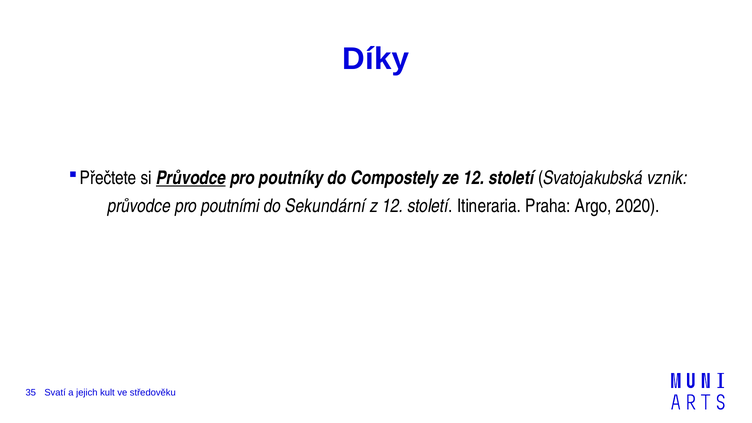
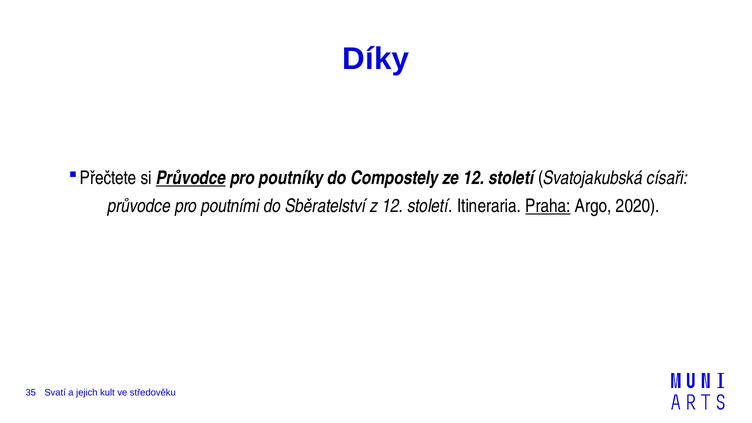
vznik: vznik -> císaři
Sekundární: Sekundární -> Sběratelství
Praha underline: none -> present
